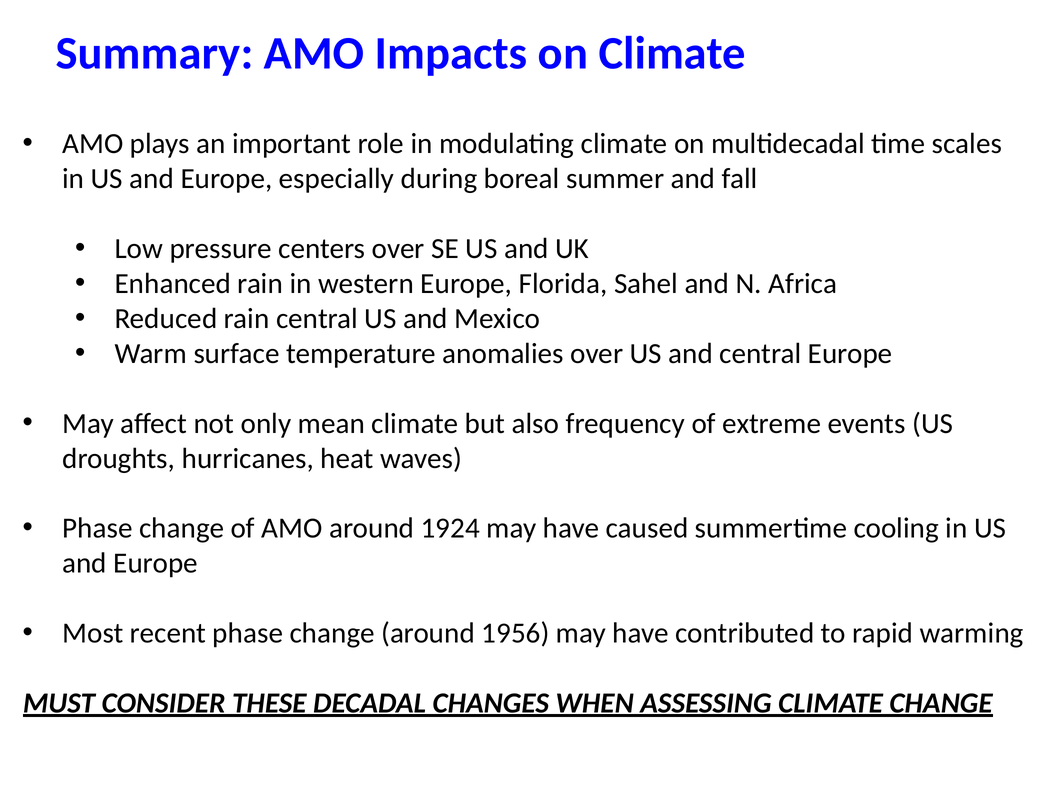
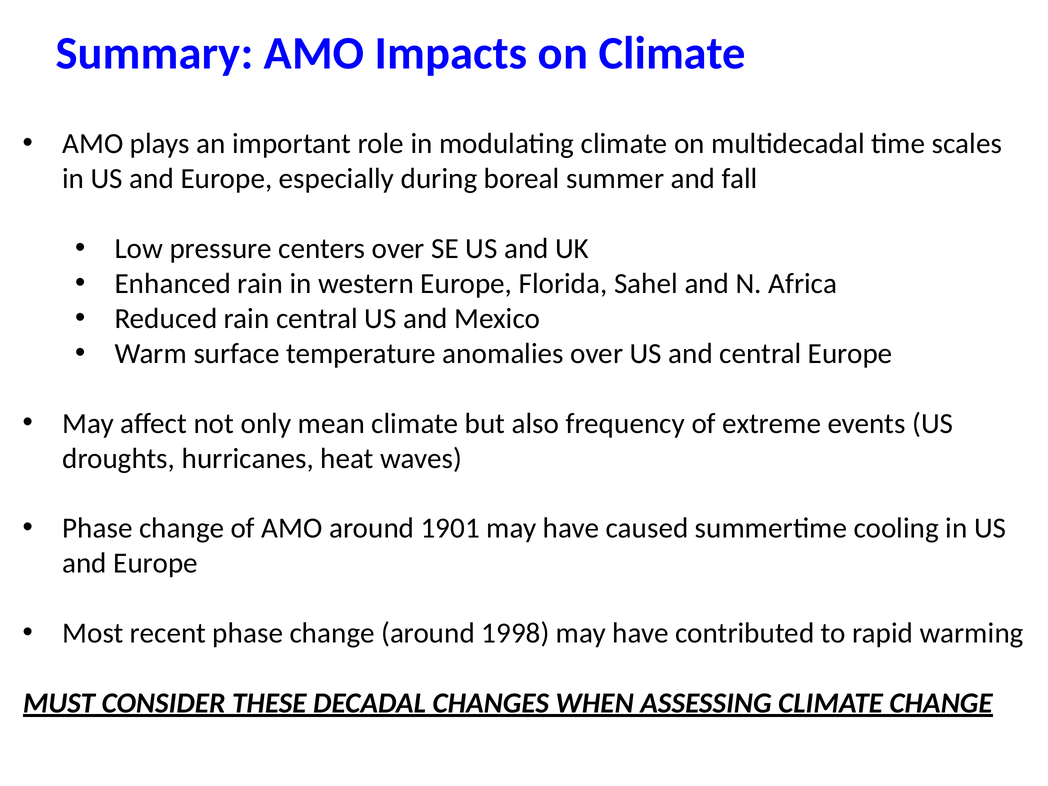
1924: 1924 -> 1901
1956: 1956 -> 1998
